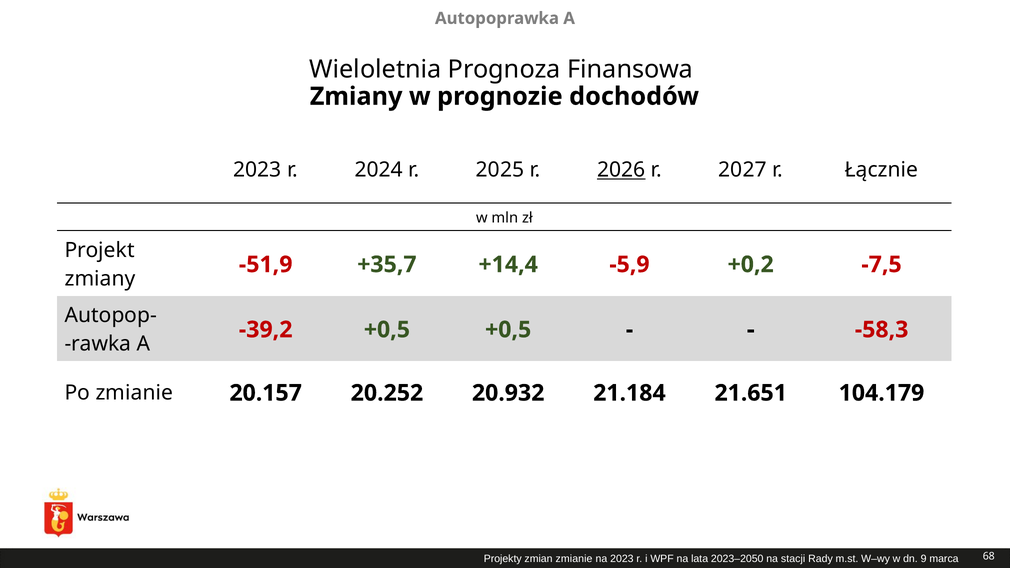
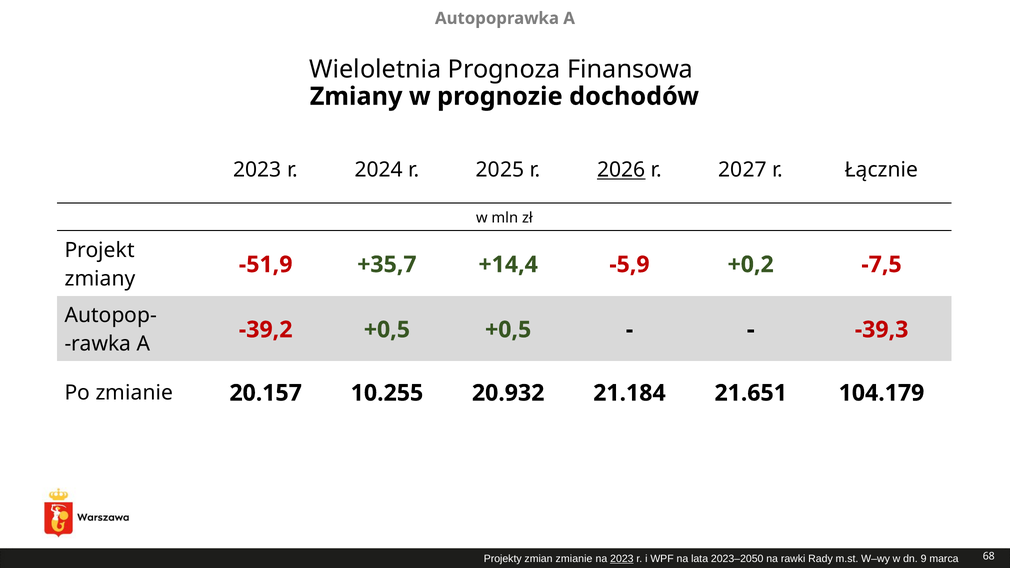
-58,3: -58,3 -> -39,3
20.252: 20.252 -> 10.255
2023 at (622, 559) underline: none -> present
stacji: stacji -> rawki
